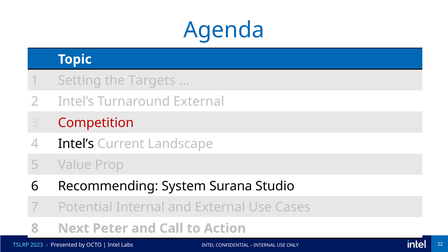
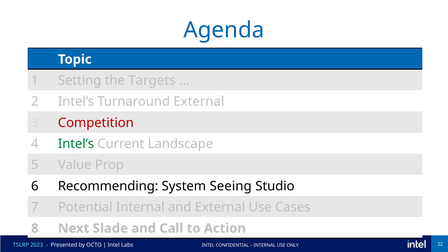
Intel’s at (76, 144) colour: black -> green
Surana: Surana -> Seeing
Peter: Peter -> Slade
